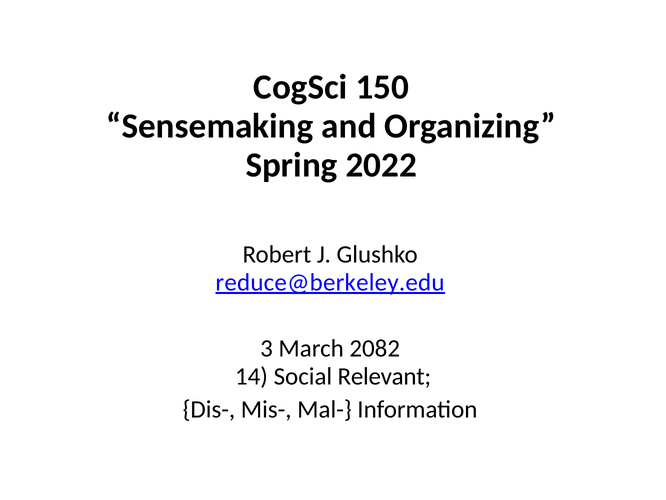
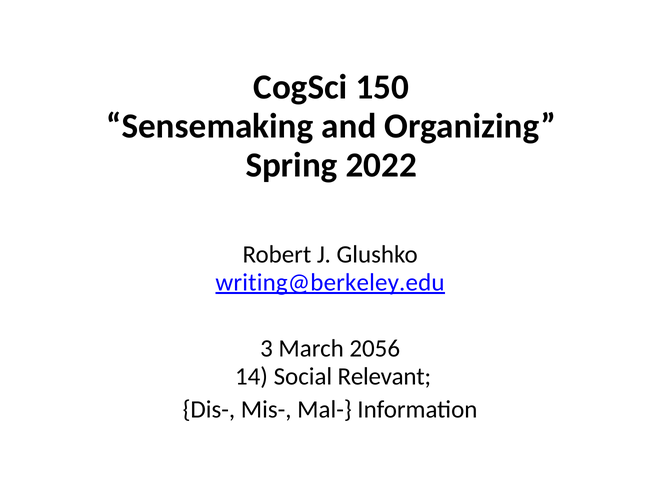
reduce@berkeley.edu: reduce@berkeley.edu -> writing@berkeley.edu
2082: 2082 -> 2056
